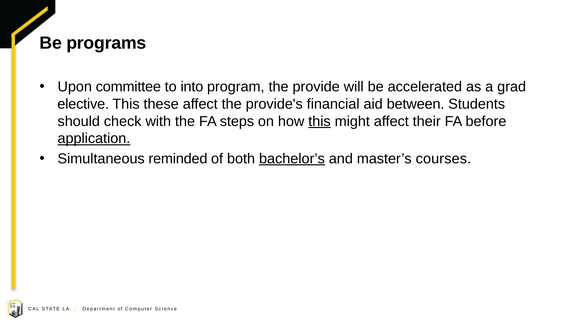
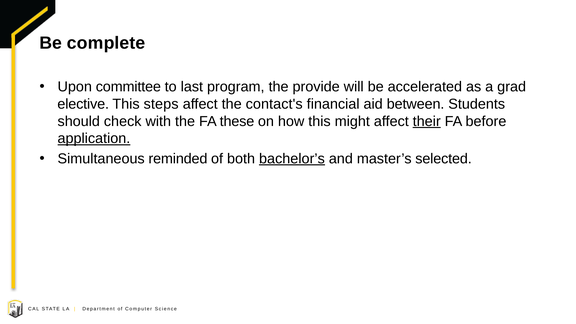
programs: programs -> complete
into: into -> last
these: these -> steps
provide's: provide's -> contact's
steps: steps -> these
this at (320, 121) underline: present -> none
their underline: none -> present
courses: courses -> selected
